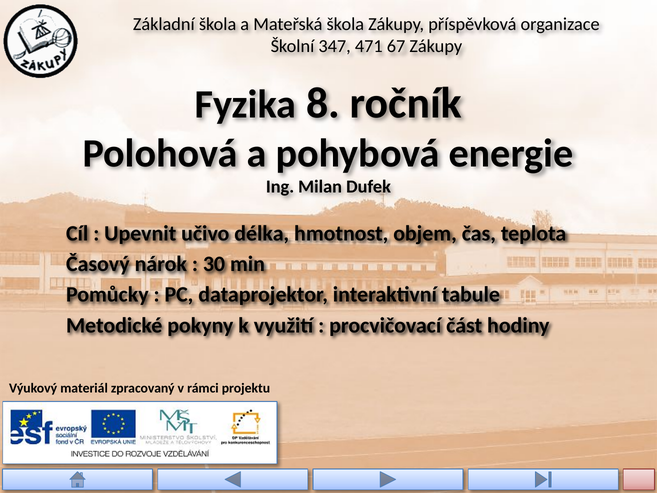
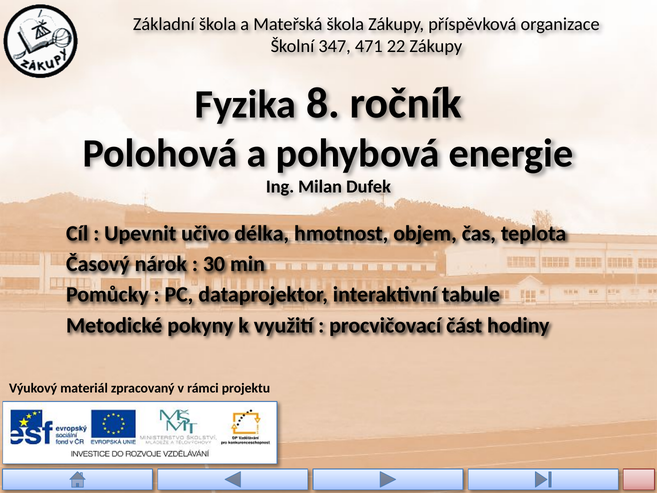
67: 67 -> 22
